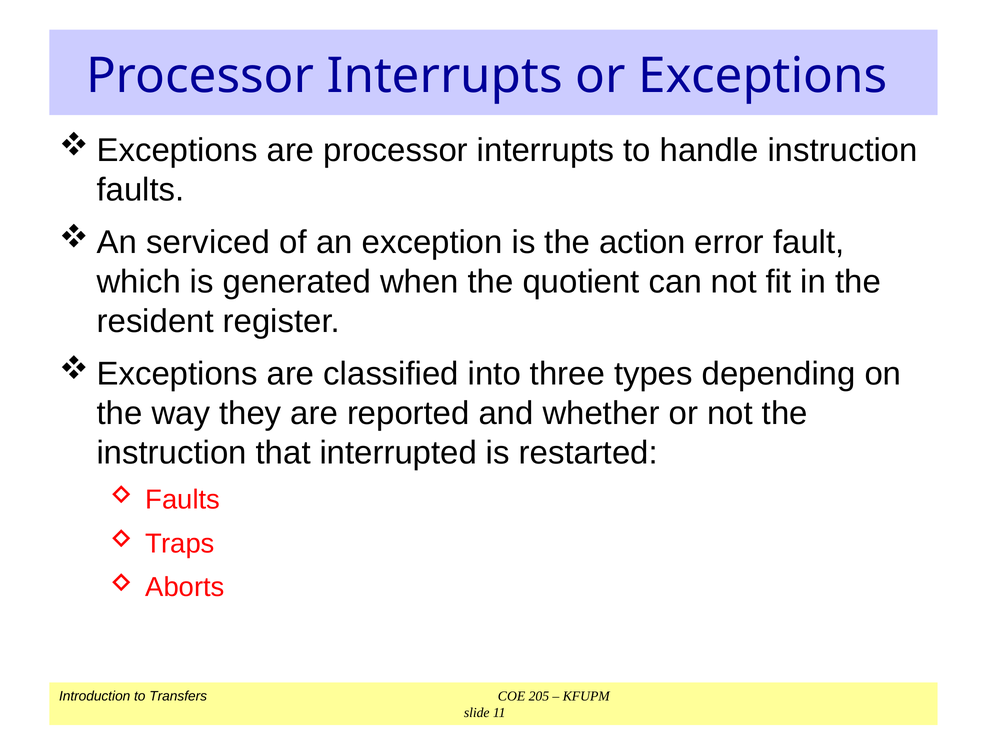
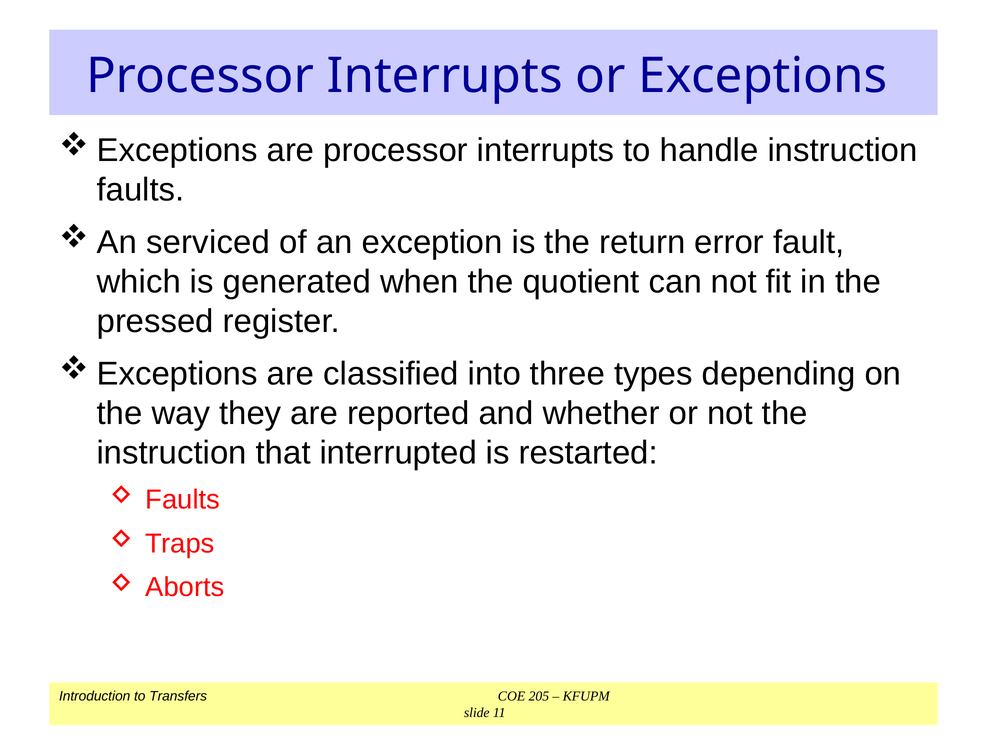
action: action -> return
resident: resident -> pressed
